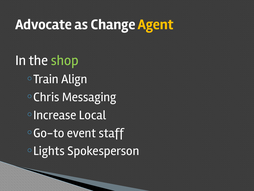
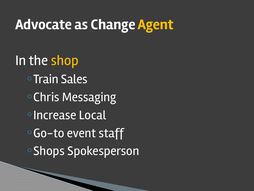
shop colour: light green -> yellow
Align: Align -> Sales
Lights: Lights -> Shops
